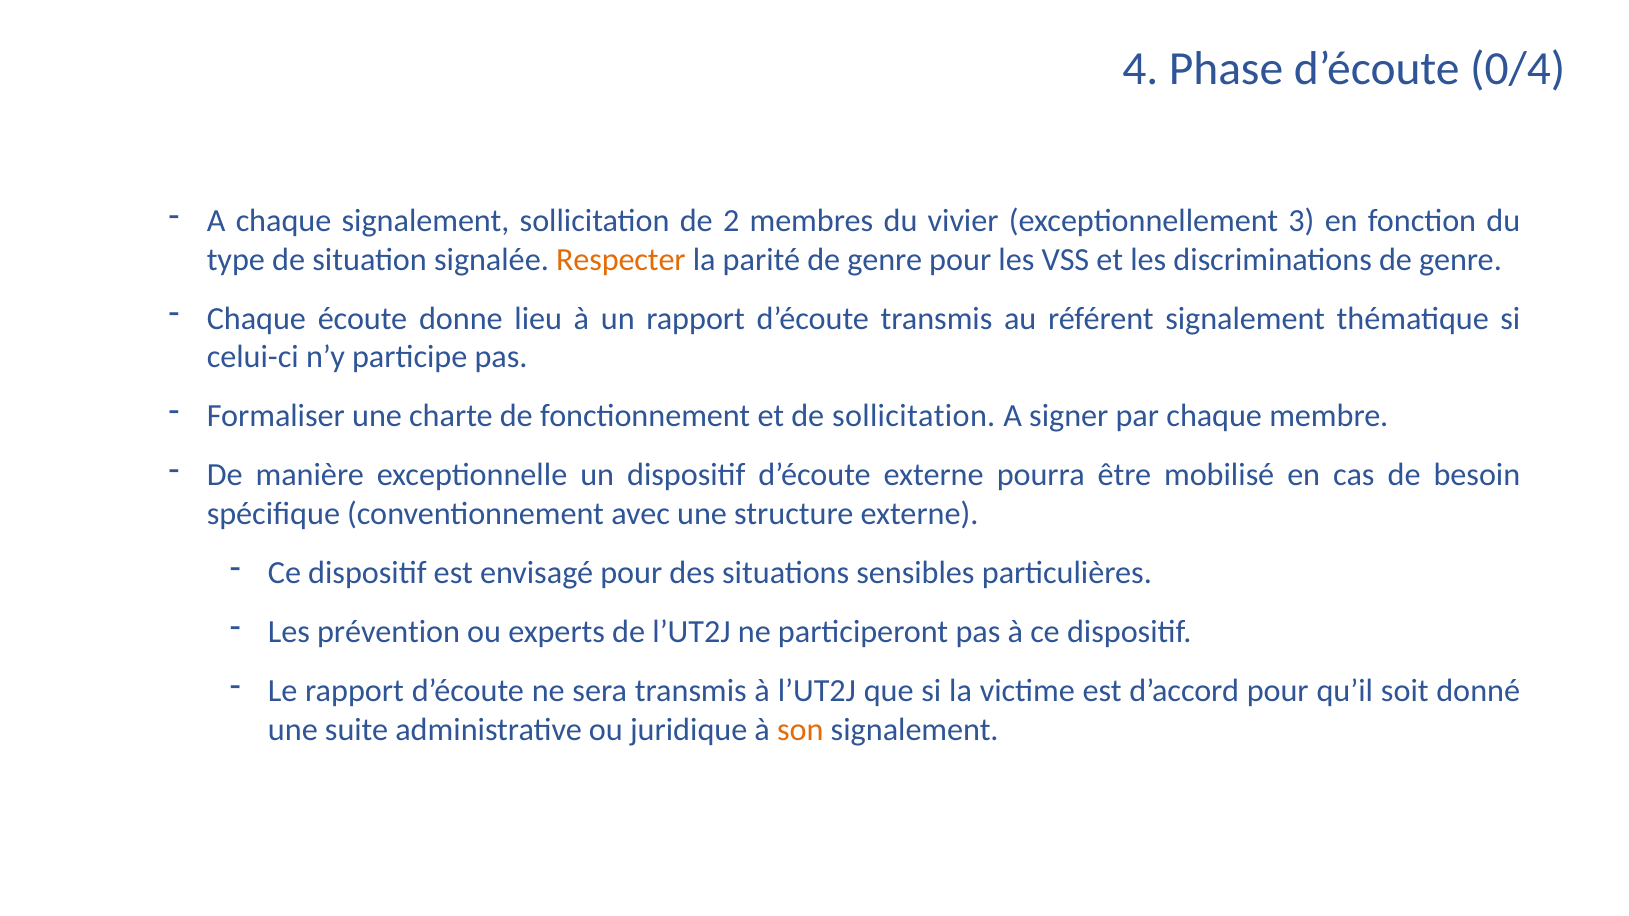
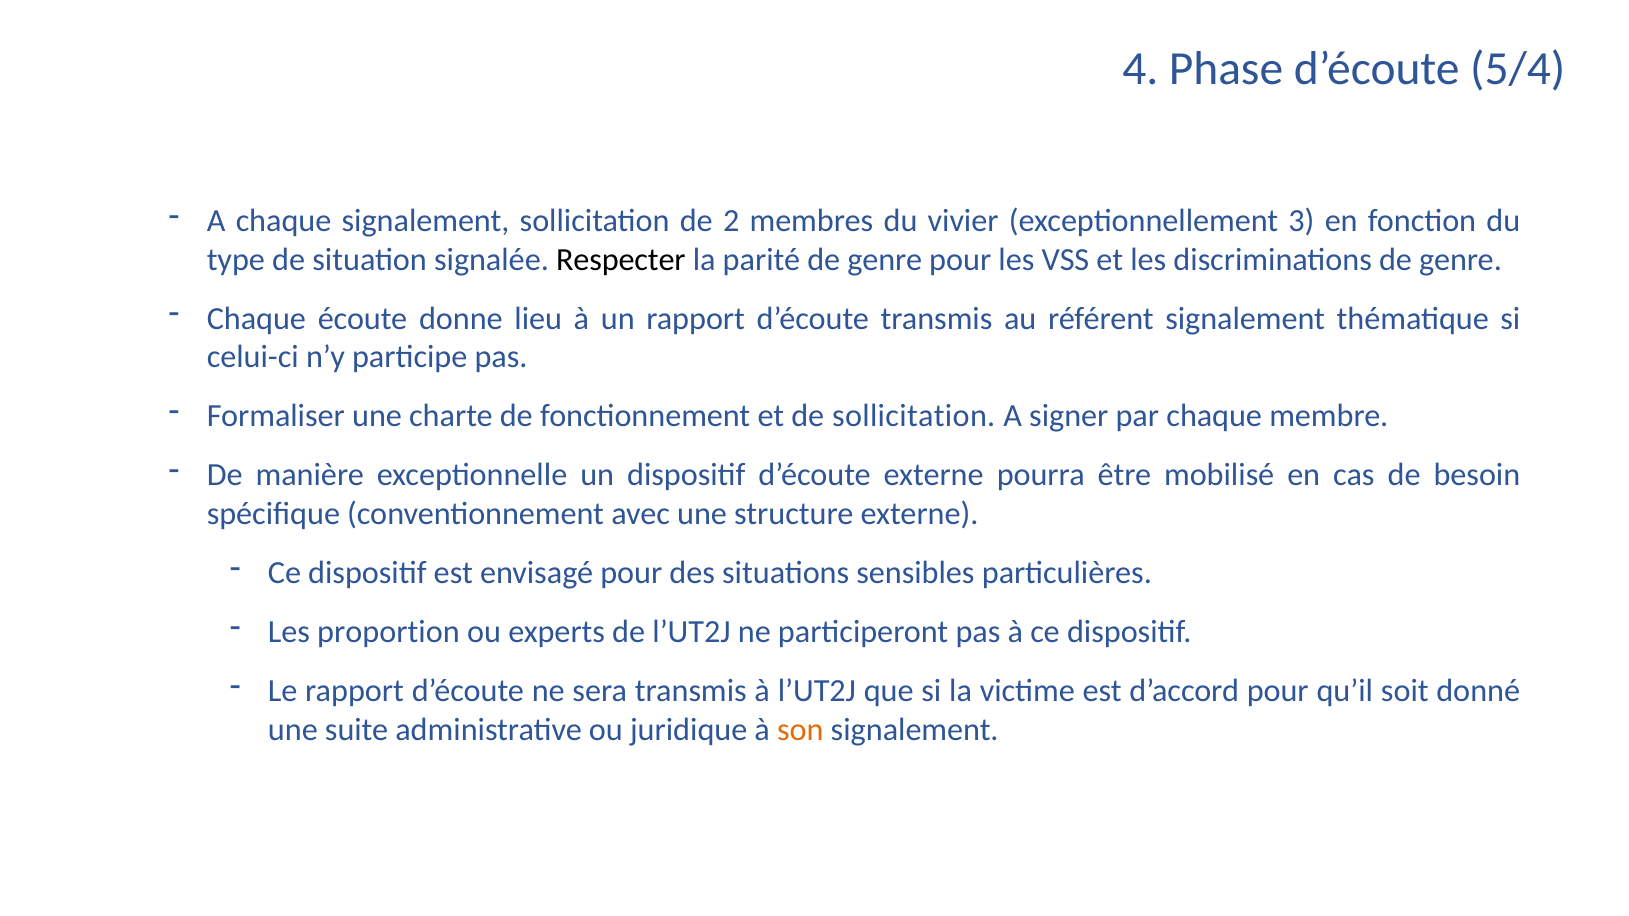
0/4: 0/4 -> 5/4
Respecter colour: orange -> black
prévention: prévention -> proportion
